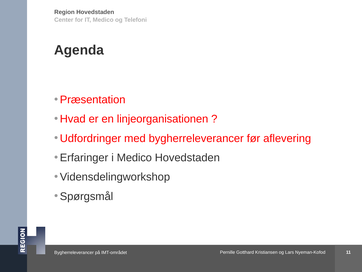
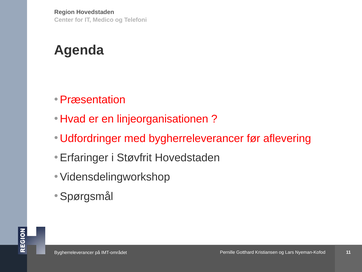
i Medico: Medico -> Støvfrit
